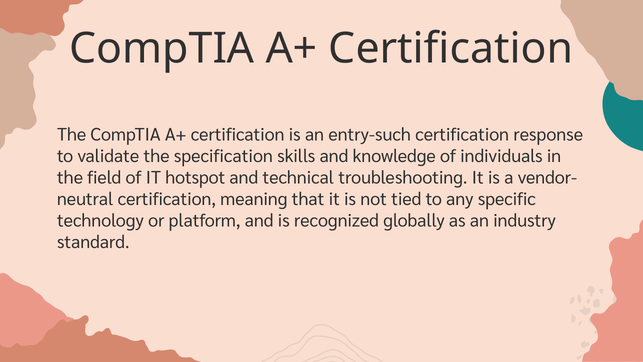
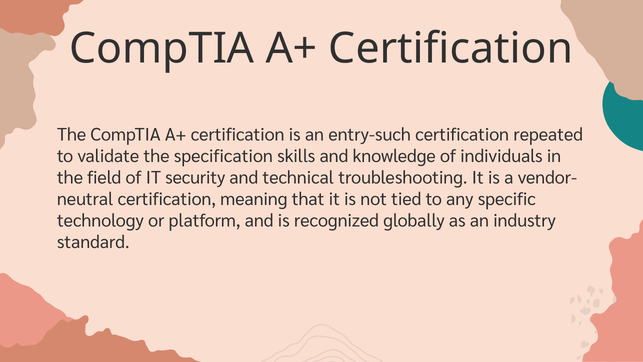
response: response -> repeated
hotspot: hotspot -> security
